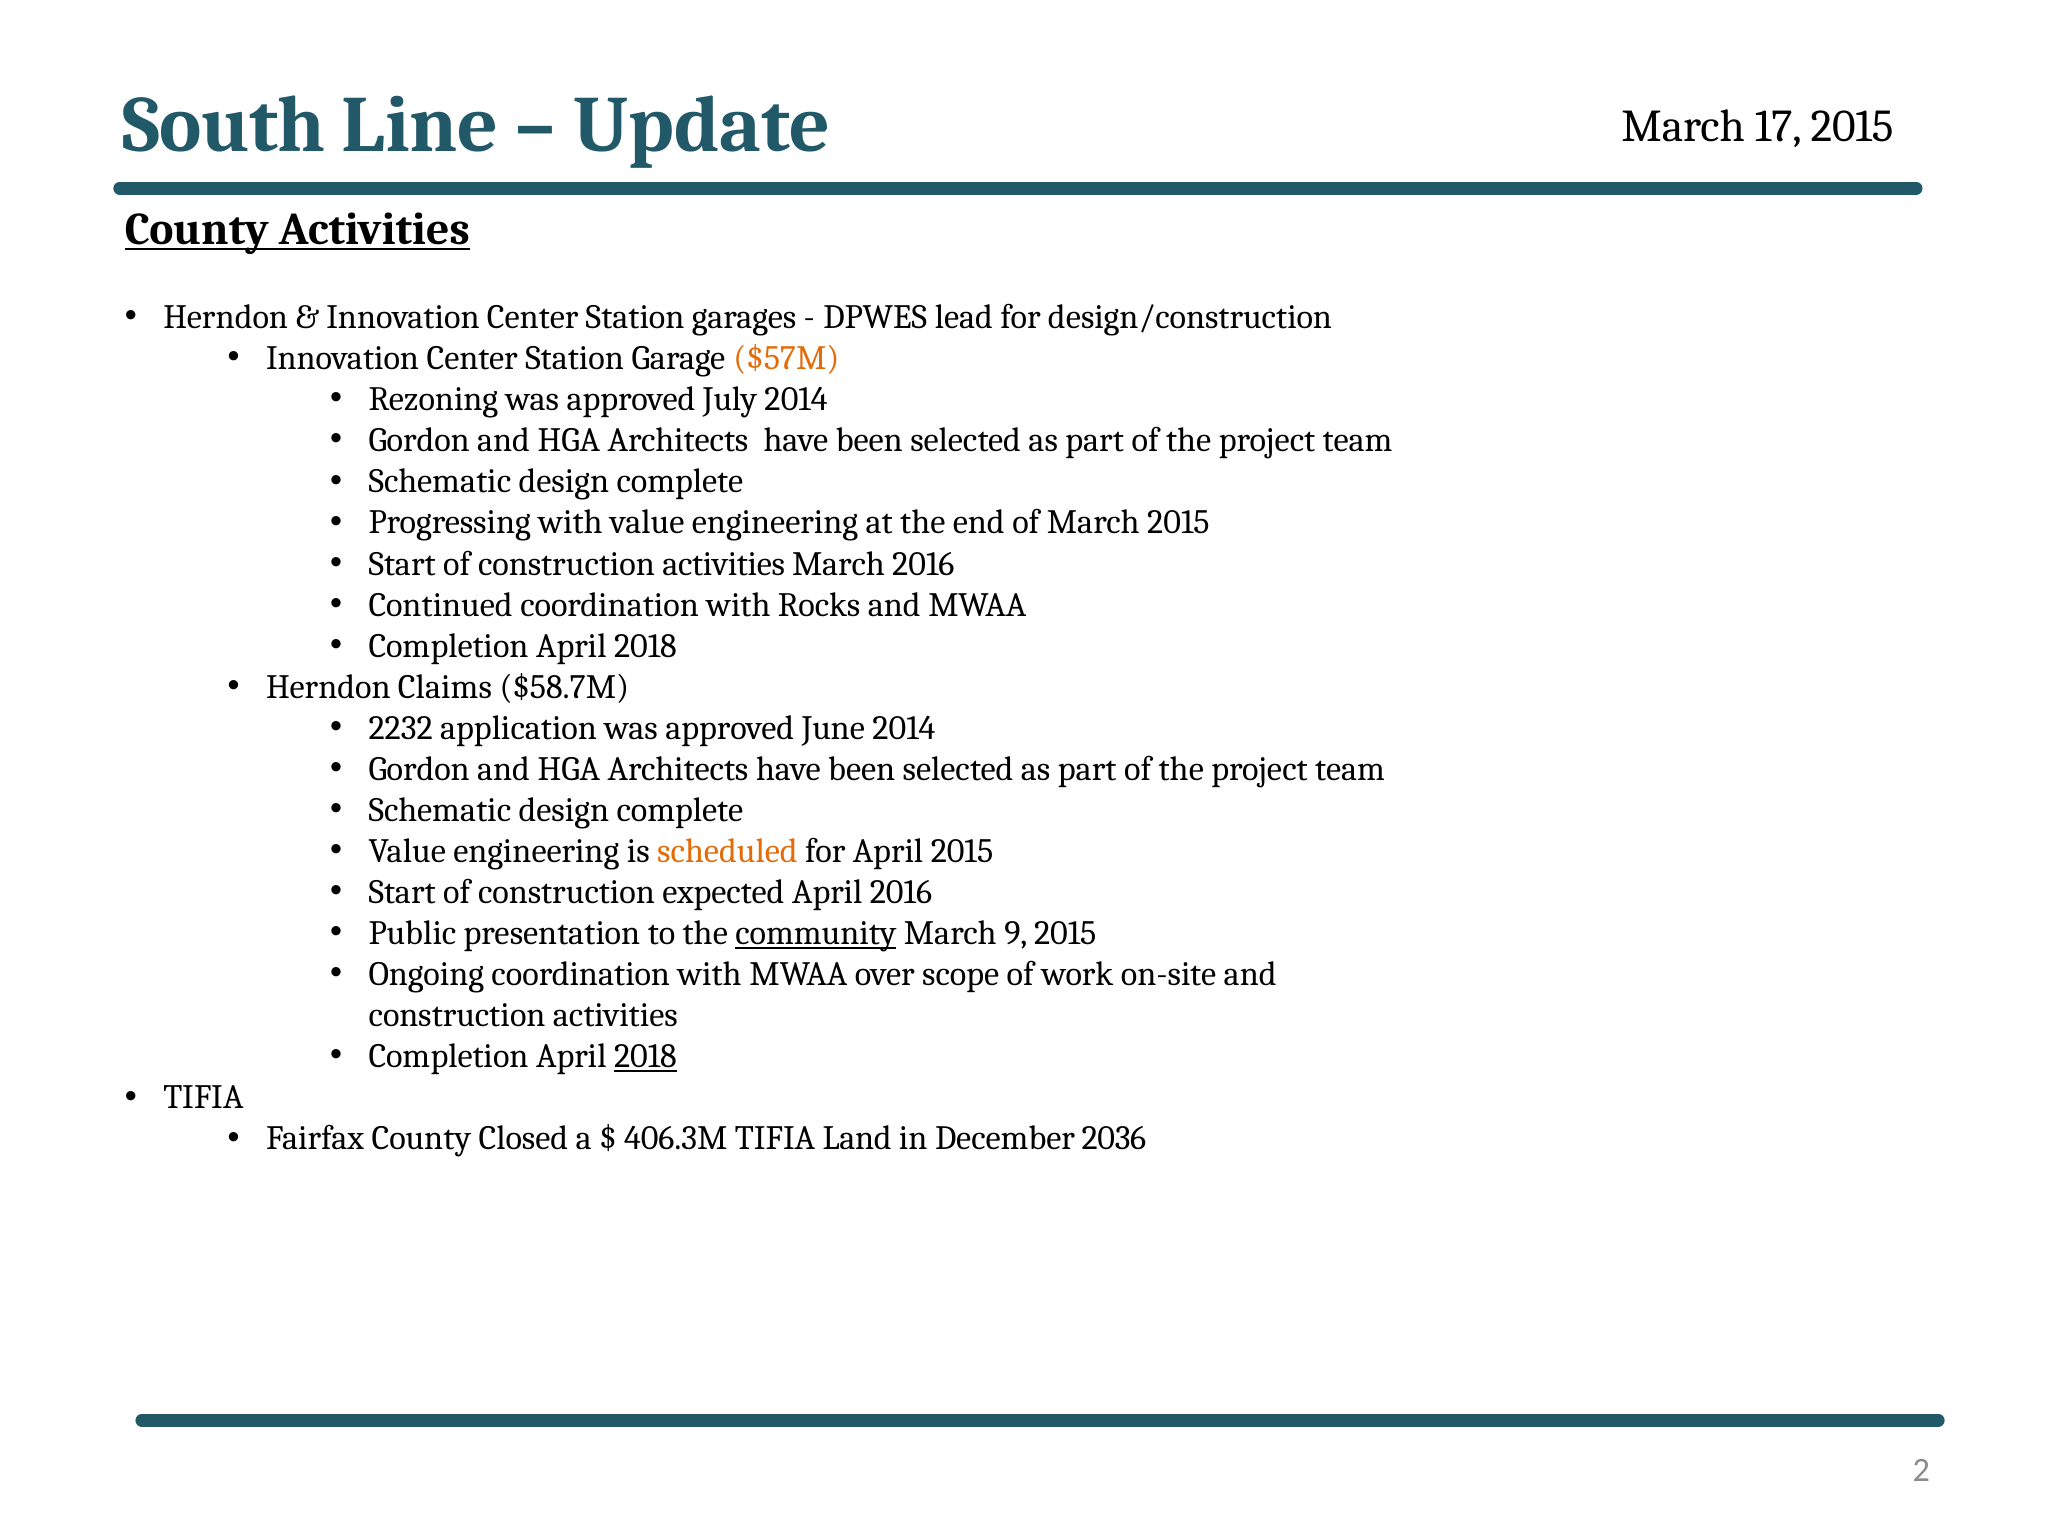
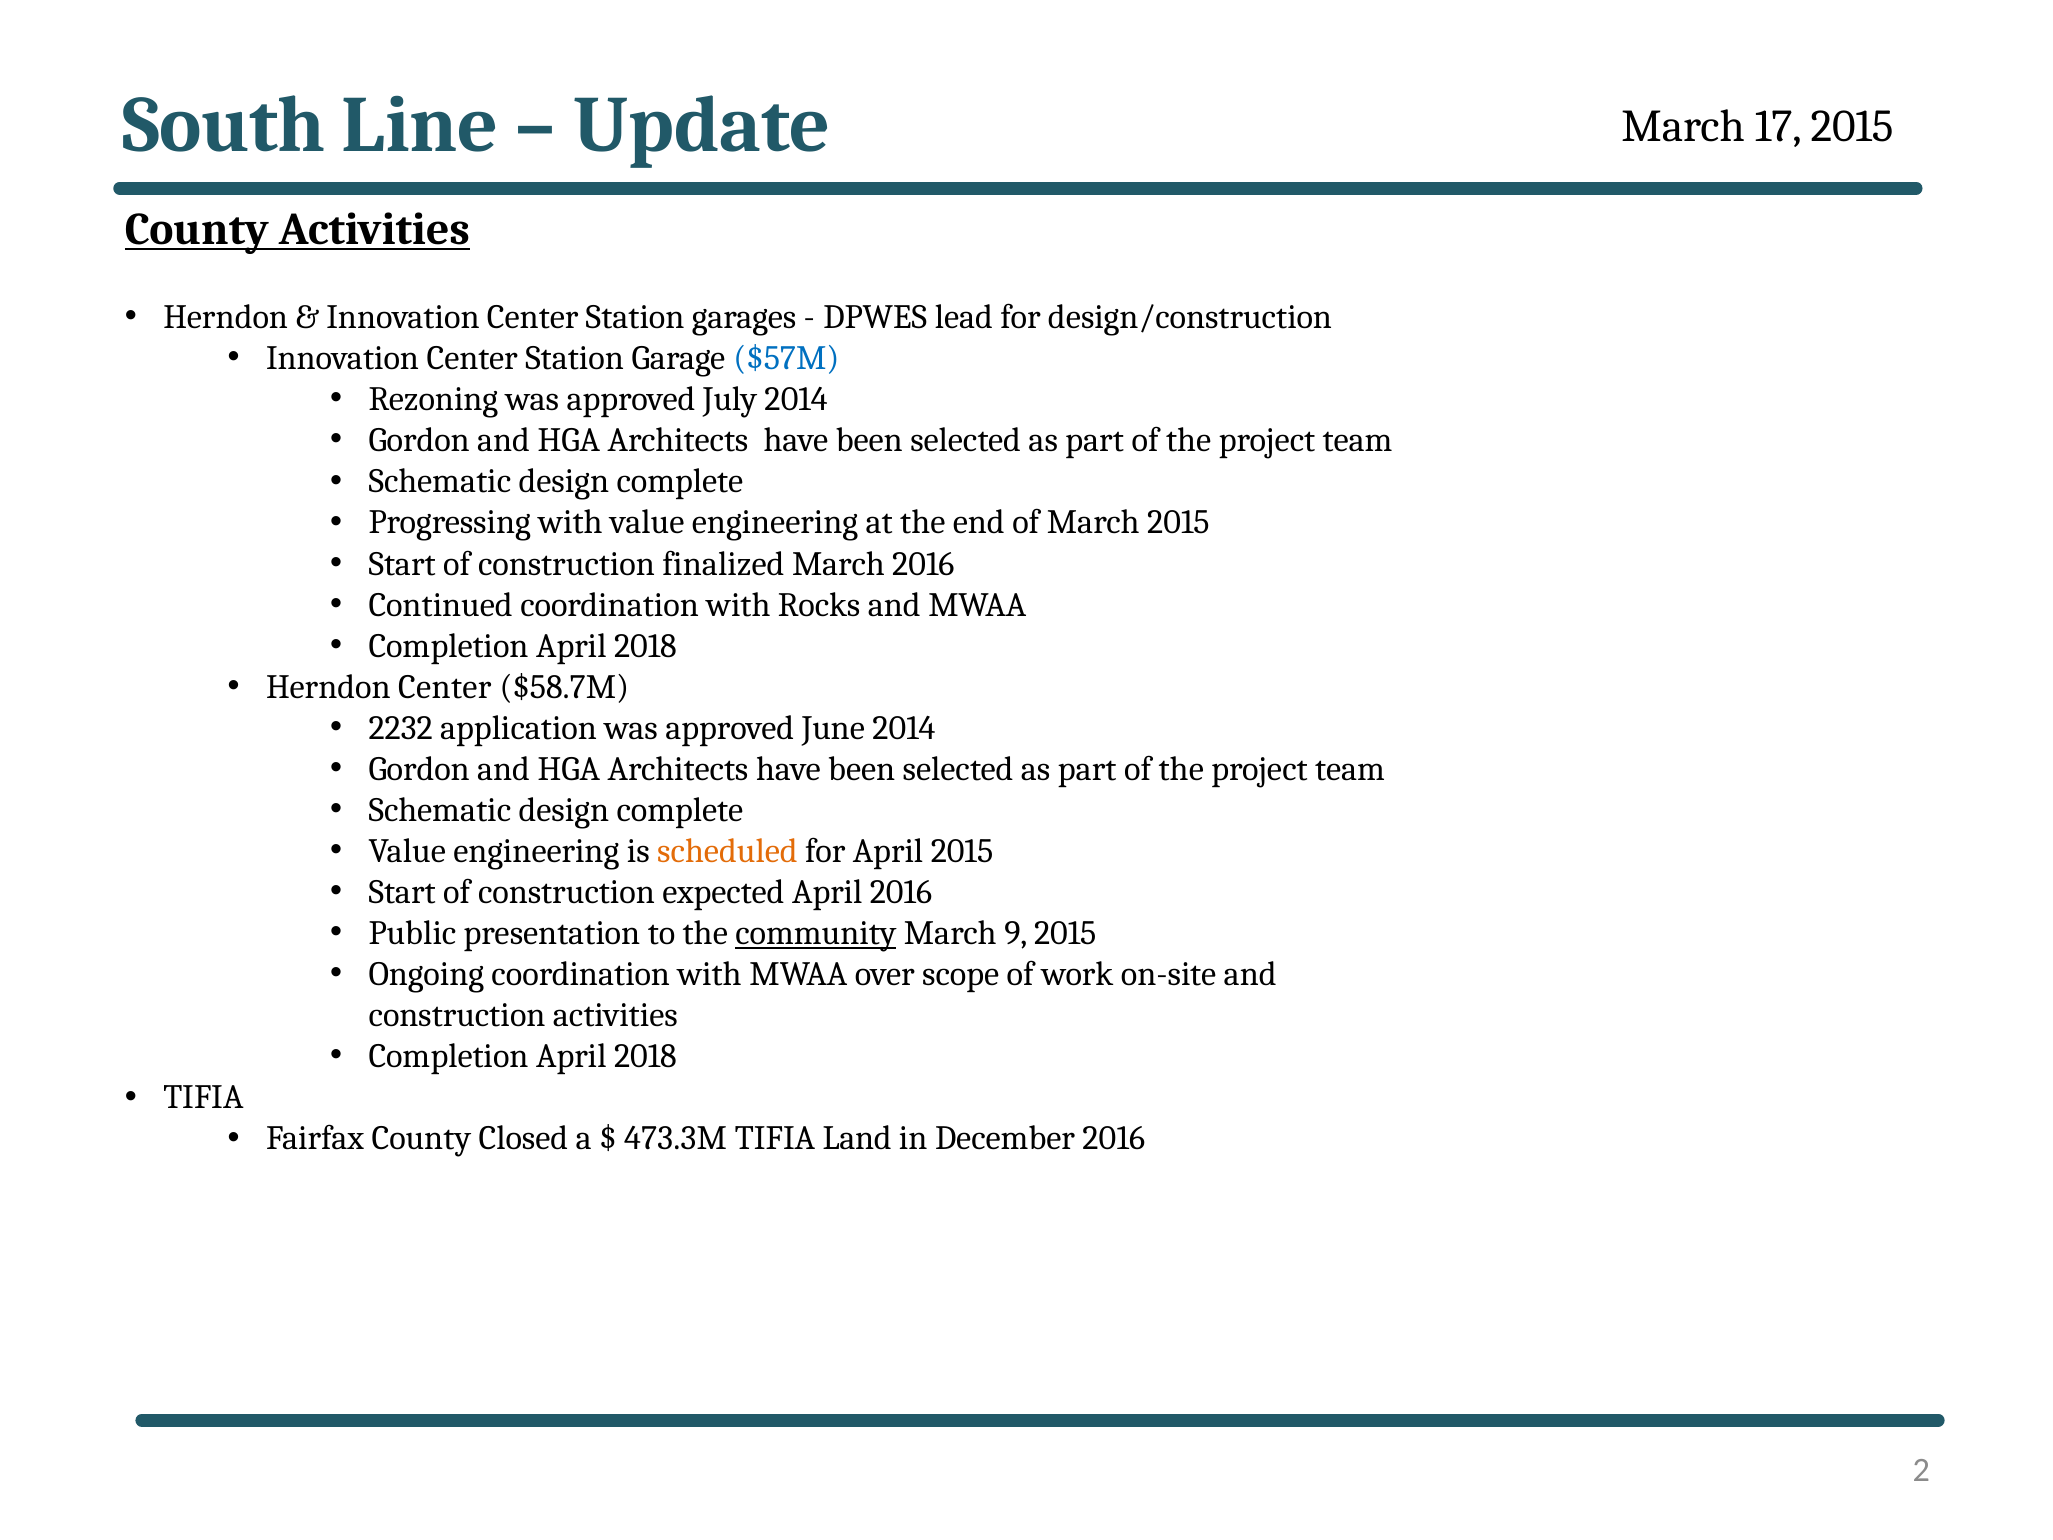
$57M colour: orange -> blue
of construction activities: activities -> finalized
Herndon Claims: Claims -> Center
2018 at (645, 1056) underline: present -> none
406.3M: 406.3M -> 473.3M
December 2036: 2036 -> 2016
